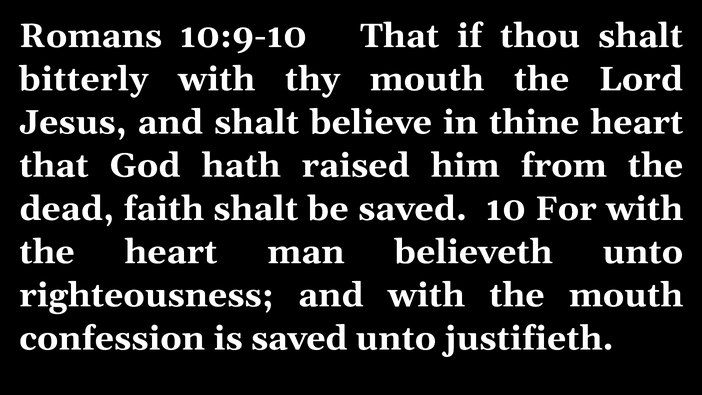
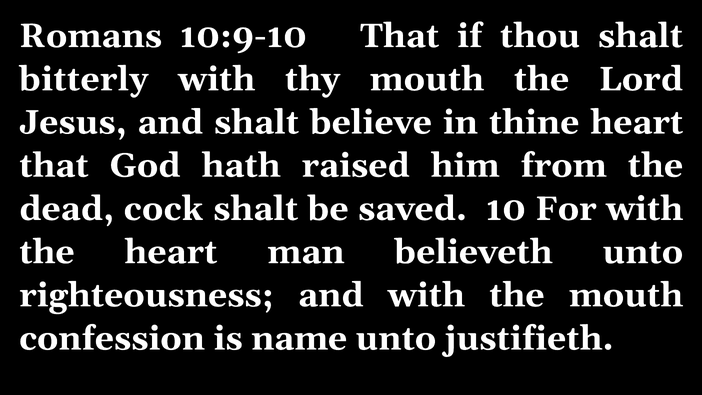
faith: faith -> cock
is saved: saved -> name
